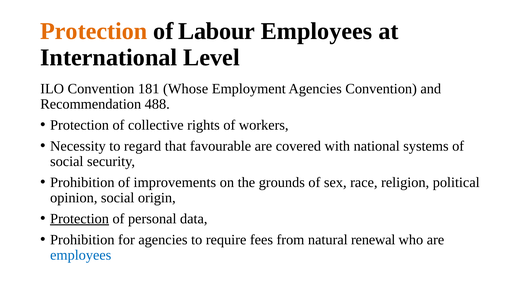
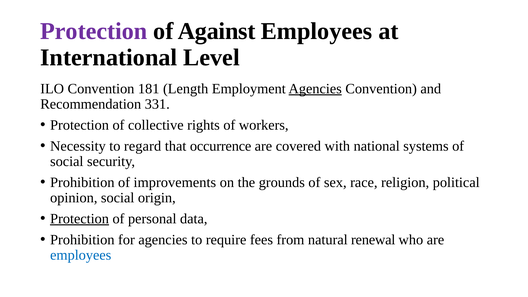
Protection at (94, 31) colour: orange -> purple
Labour: Labour -> Against
Whose: Whose -> Length
Agencies at (315, 89) underline: none -> present
488: 488 -> 331
favourable: favourable -> occurrence
